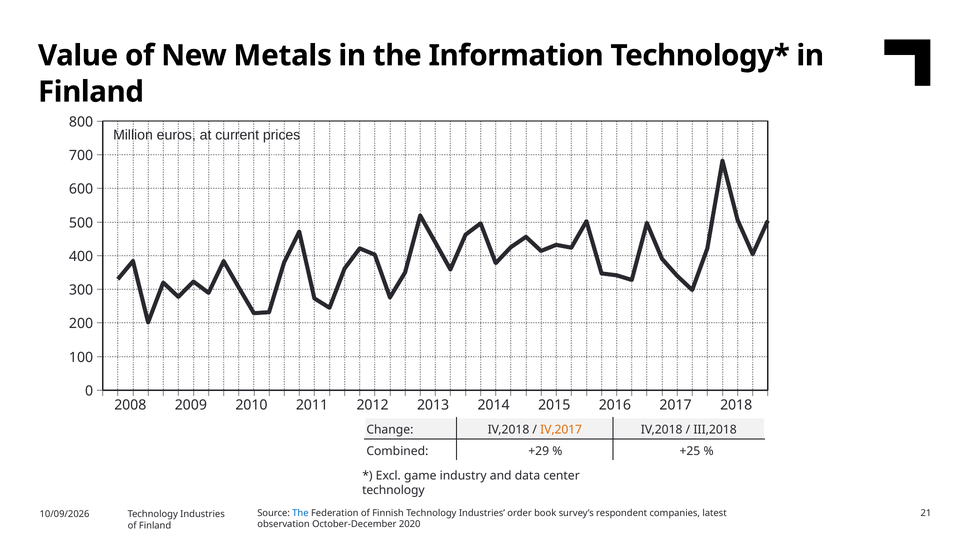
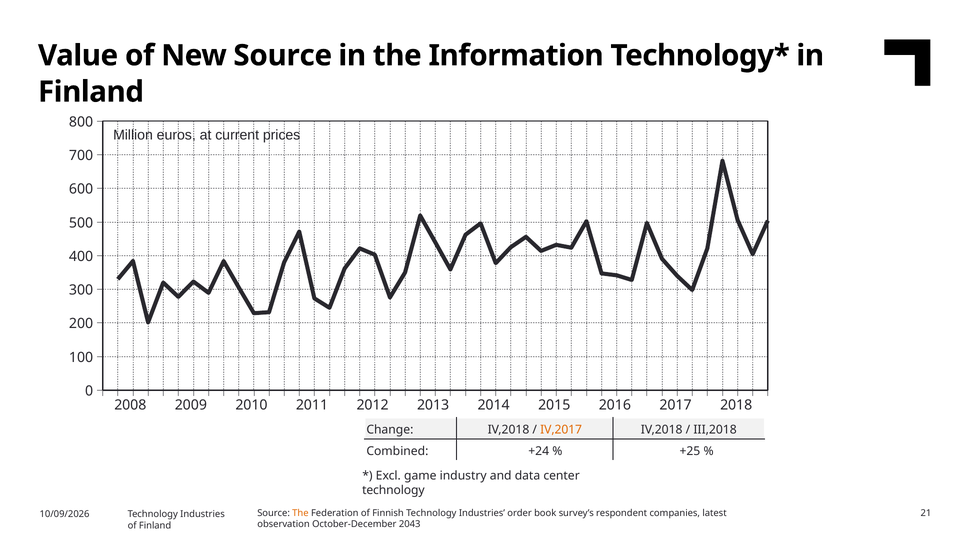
New Metals: Metals -> Source
+29: +29 -> +24
The at (300, 513) colour: blue -> orange
2020: 2020 -> 2043
